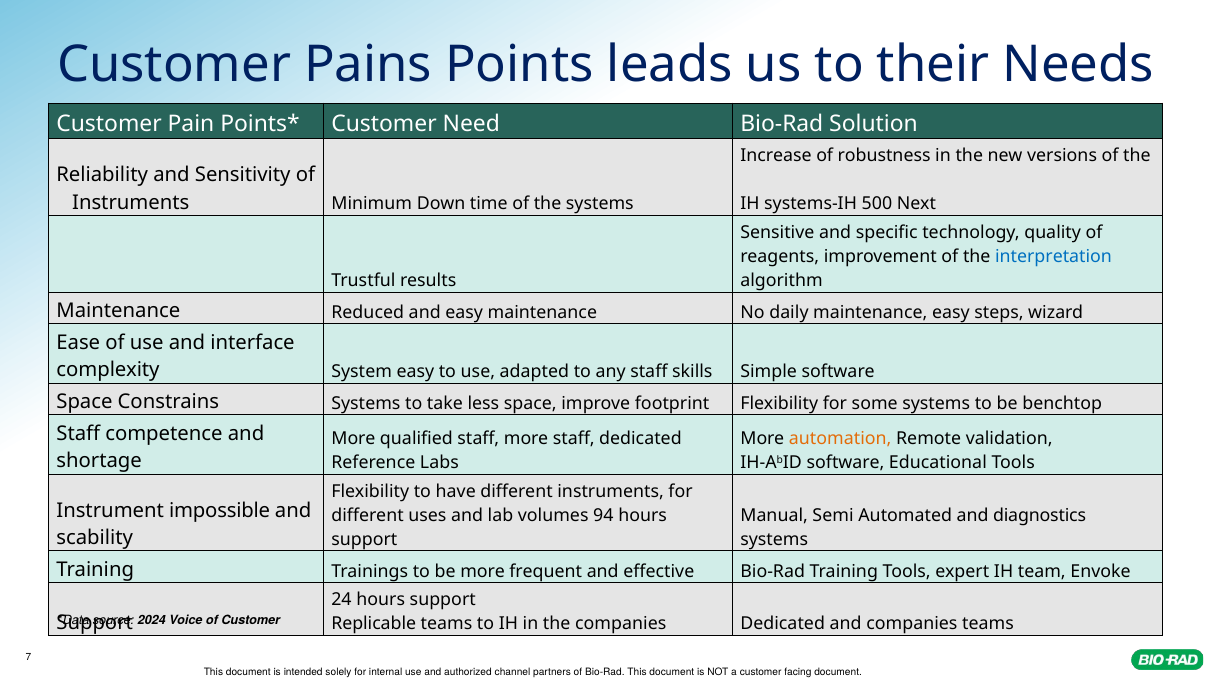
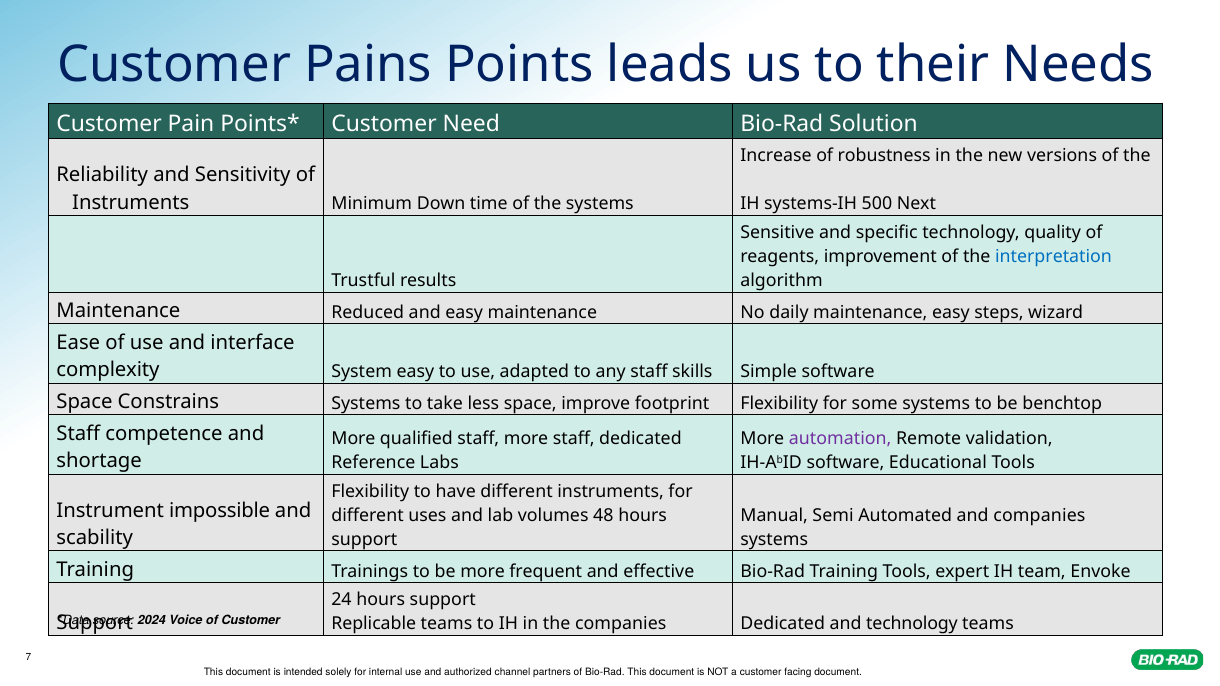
automation colour: orange -> purple
94: 94 -> 48
and diagnostics: diagnostics -> companies
and companies: companies -> technology
